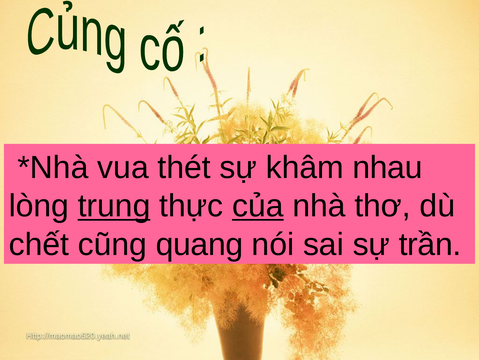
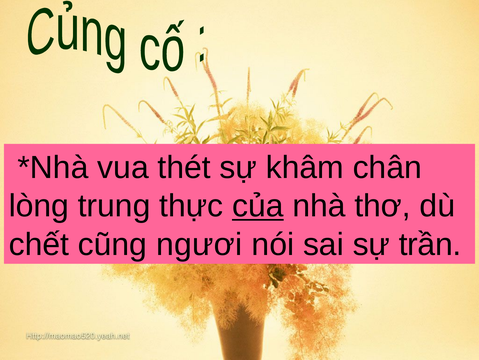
nhau: nhau -> chân
trung underline: present -> none
quang: quang -> ngươi
